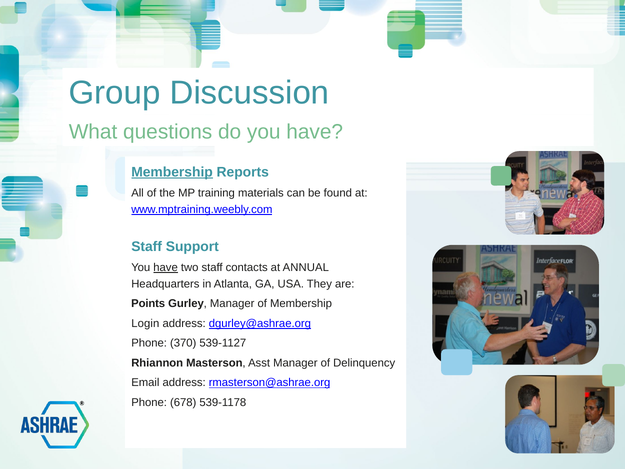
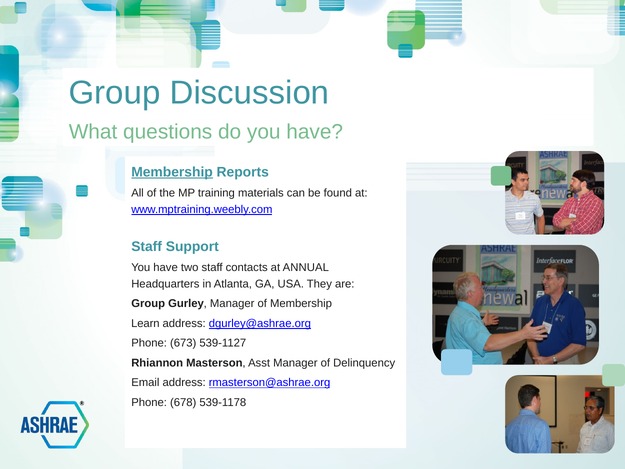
have at (166, 268) underline: present -> none
Points at (148, 304): Points -> Group
Login: Login -> Learn
370: 370 -> 673
